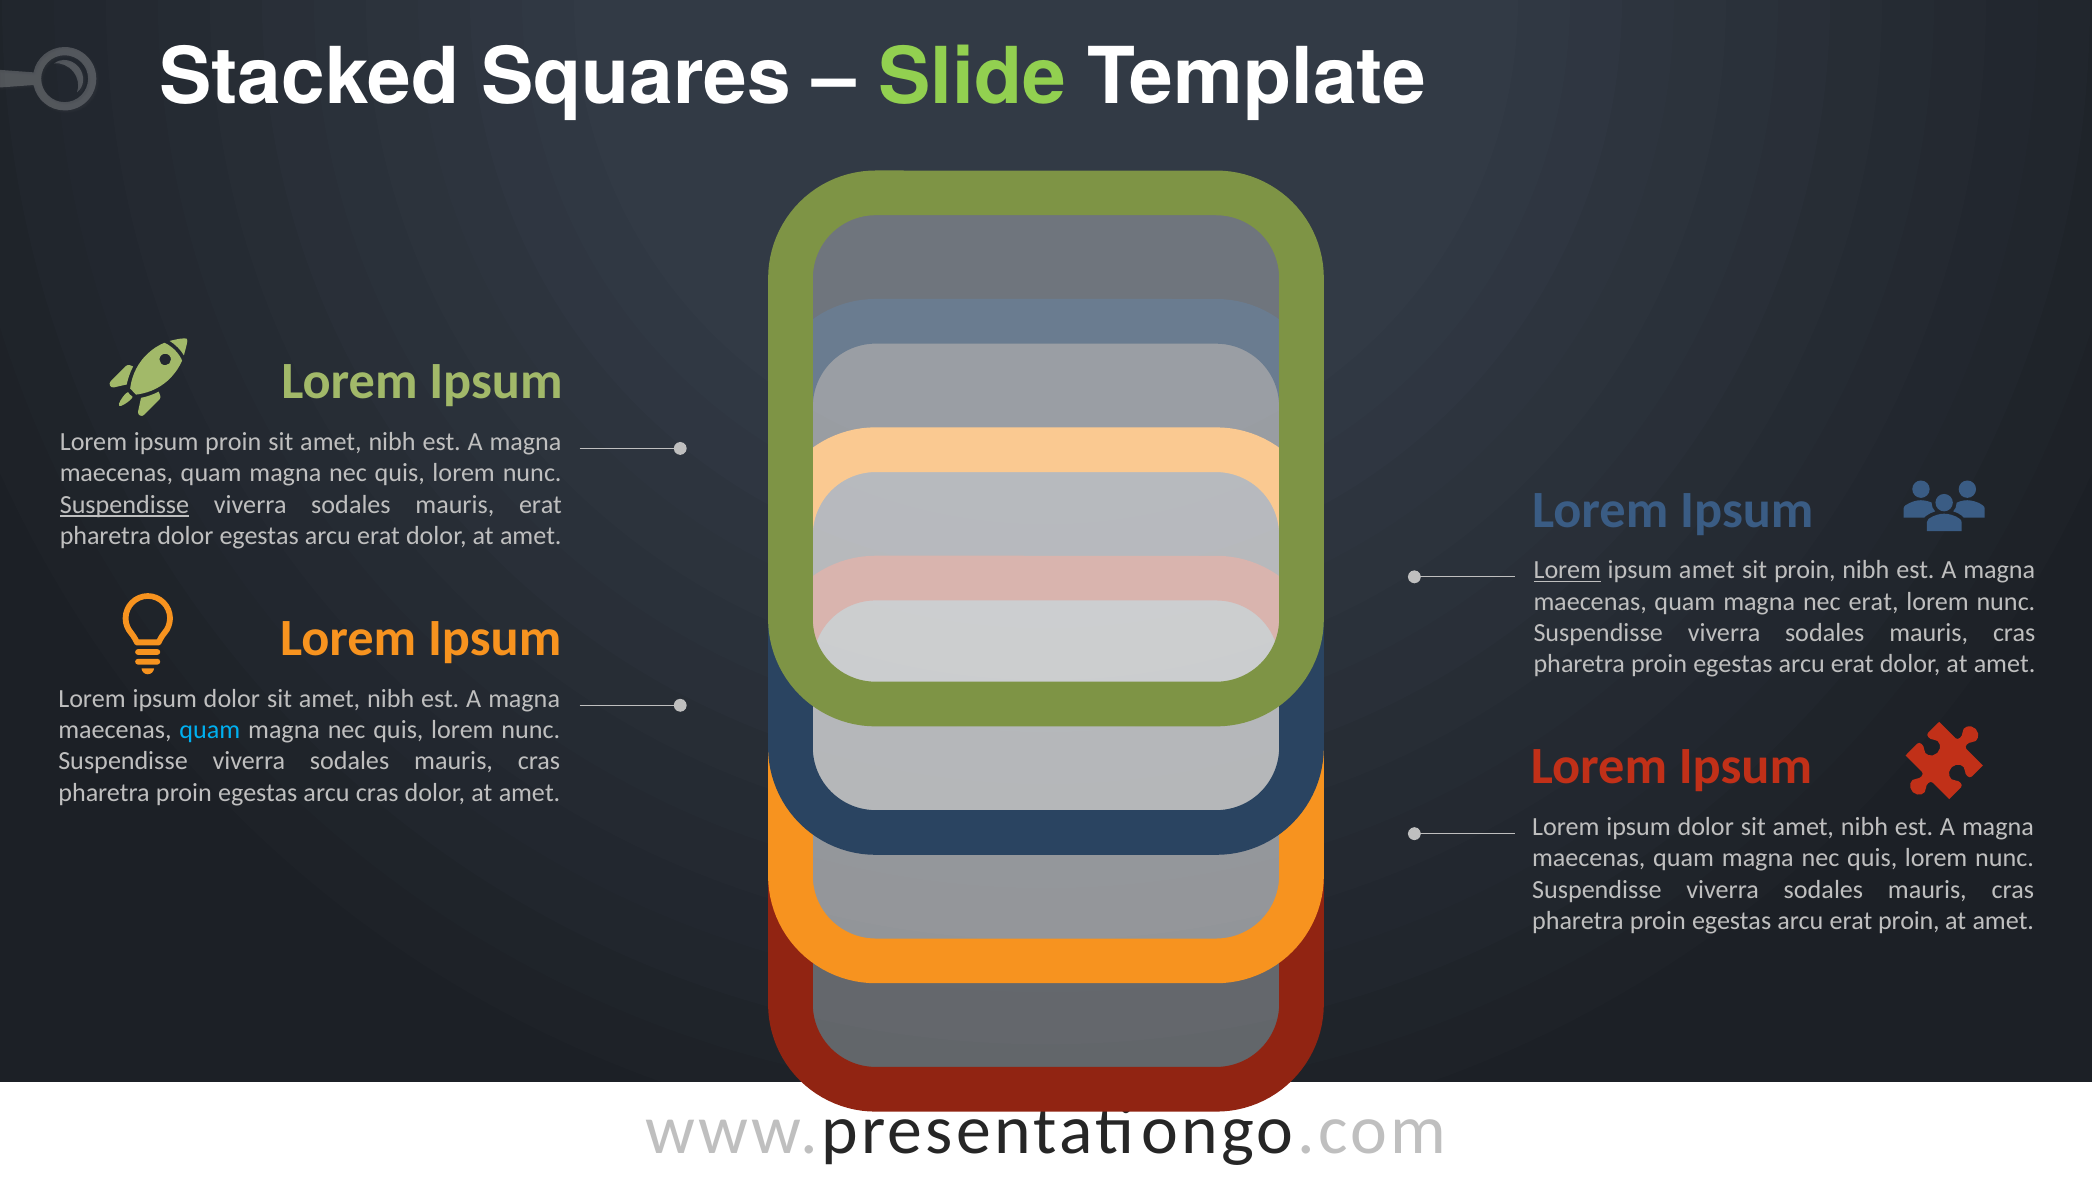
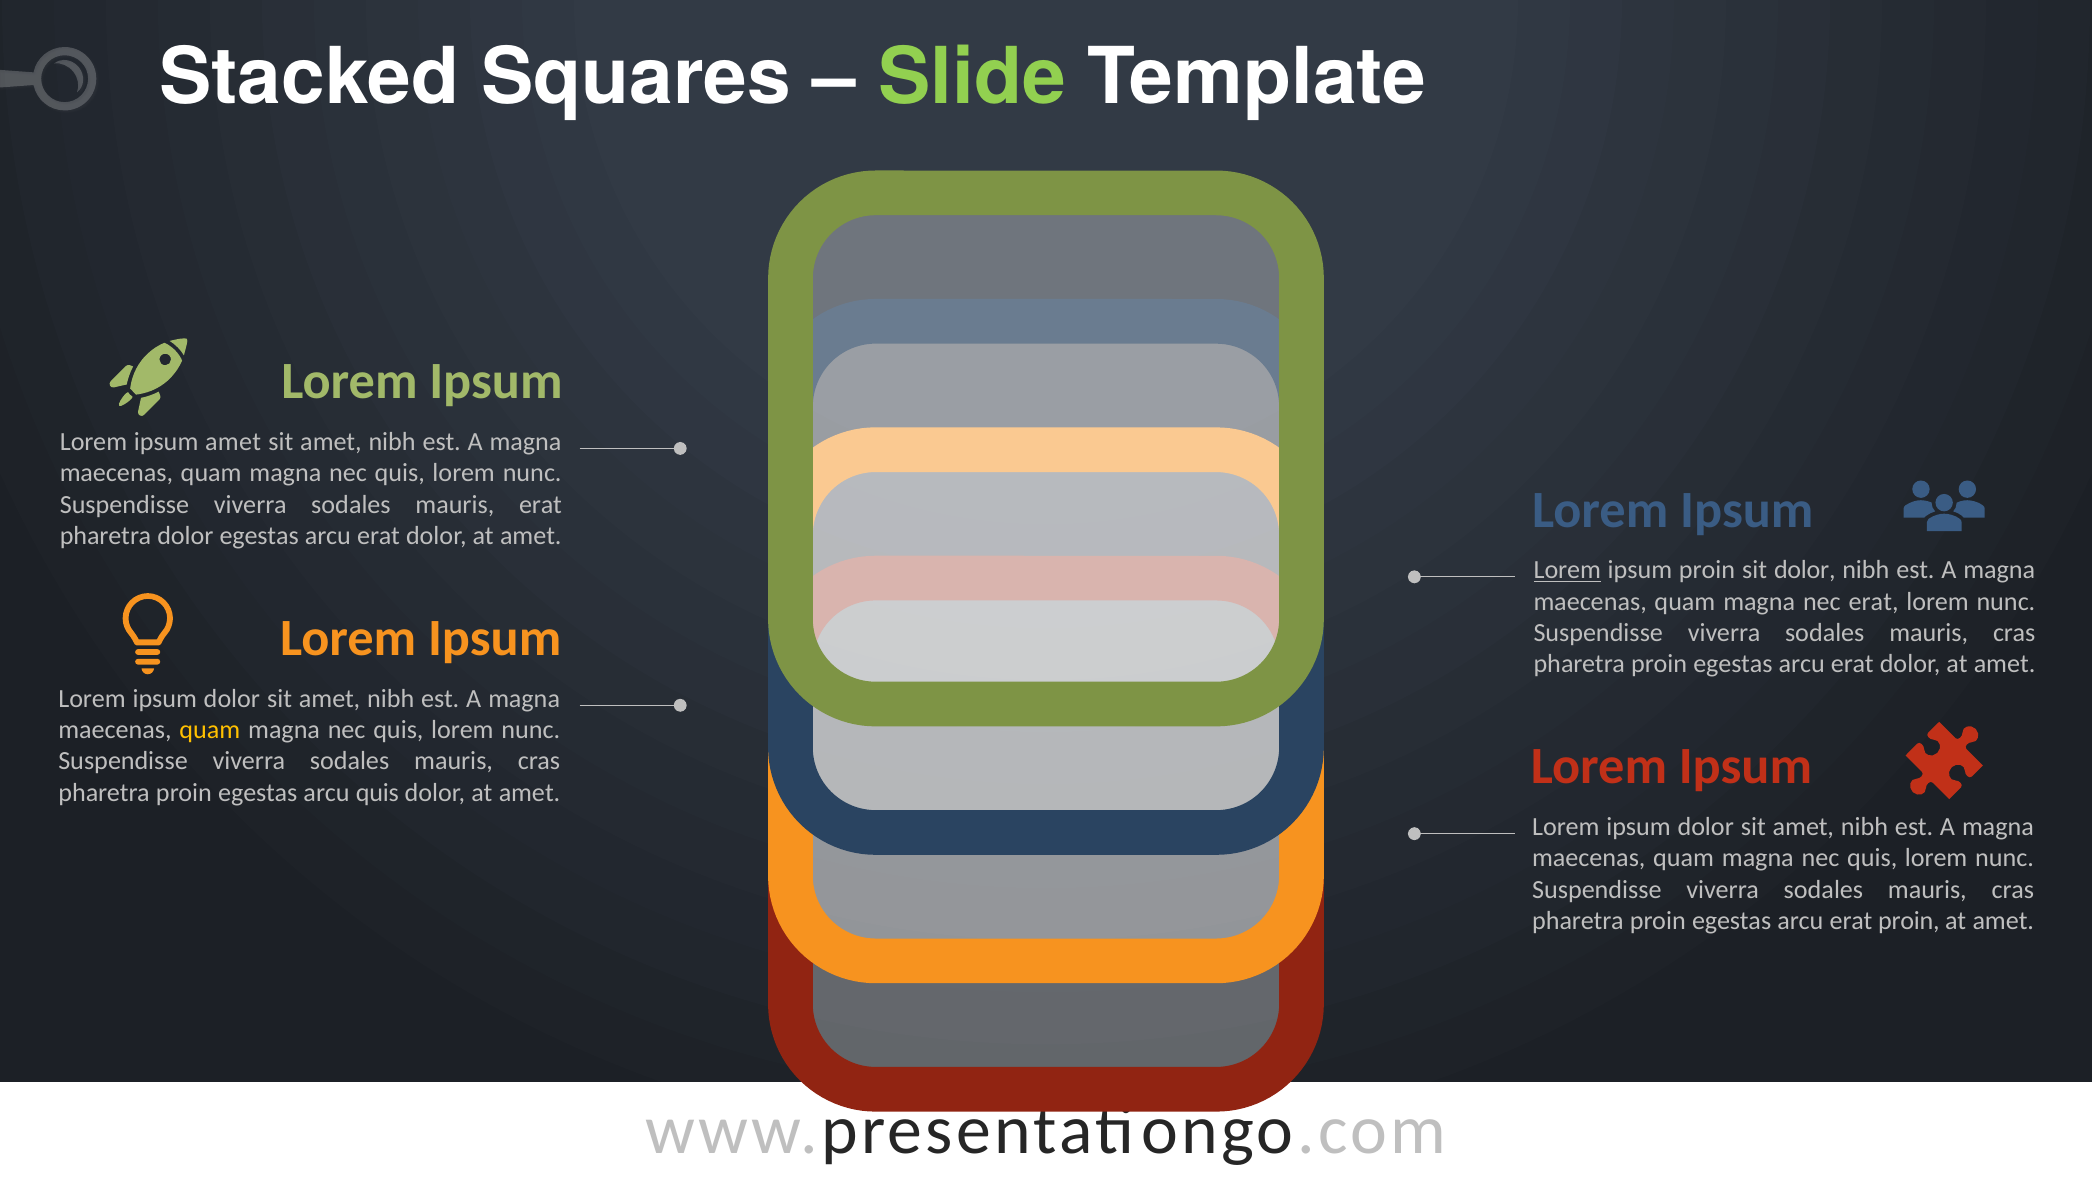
ipsum proin: proin -> amet
Suspendisse at (124, 504) underline: present -> none
ipsum amet: amet -> proin
sit proin: proin -> dolor
quam at (210, 730) colour: light blue -> yellow
arcu cras: cras -> quis
